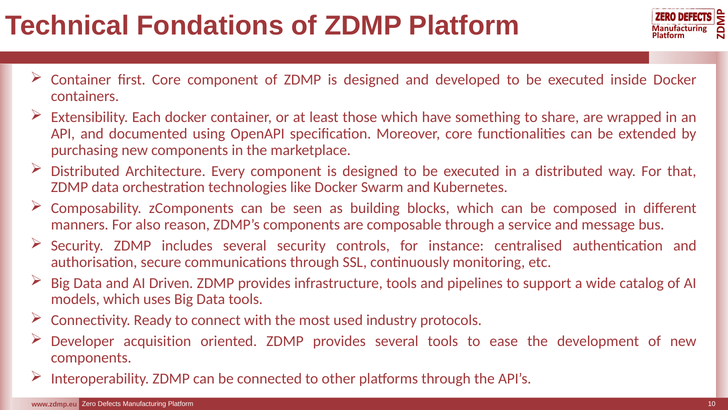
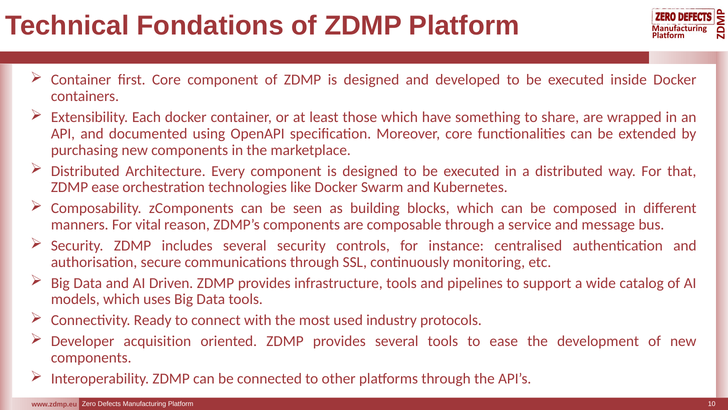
ZDMP data: data -> ease
also: also -> vital
